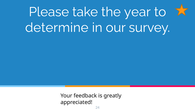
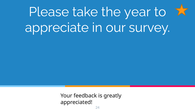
determine: determine -> appreciate
